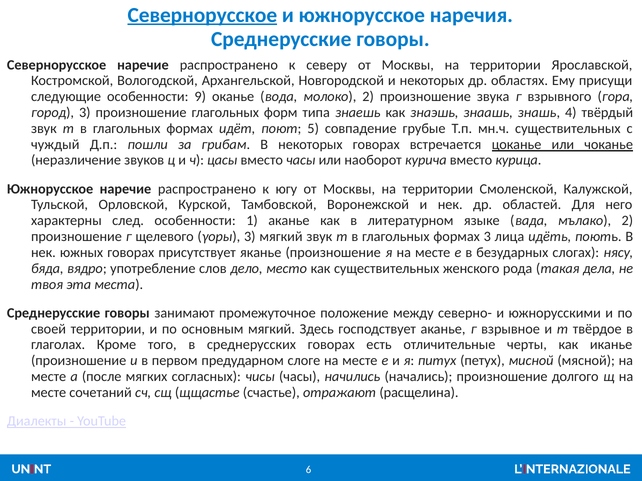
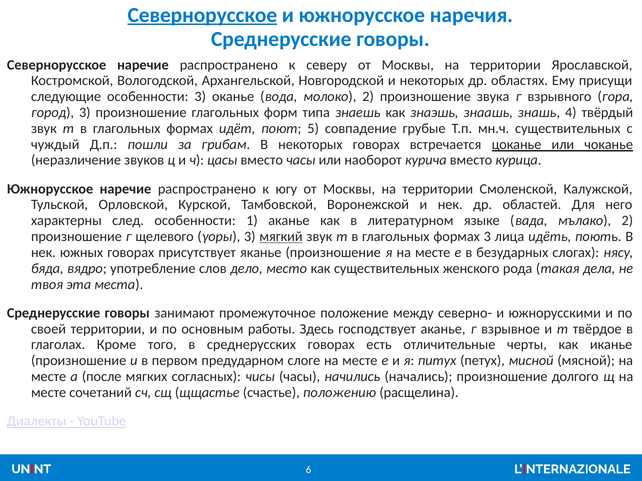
особенности 9: 9 -> 3
мягкий at (281, 237) underline: none -> present
основным мягкий: мягкий -> работы
отражают: отражают -> положению
